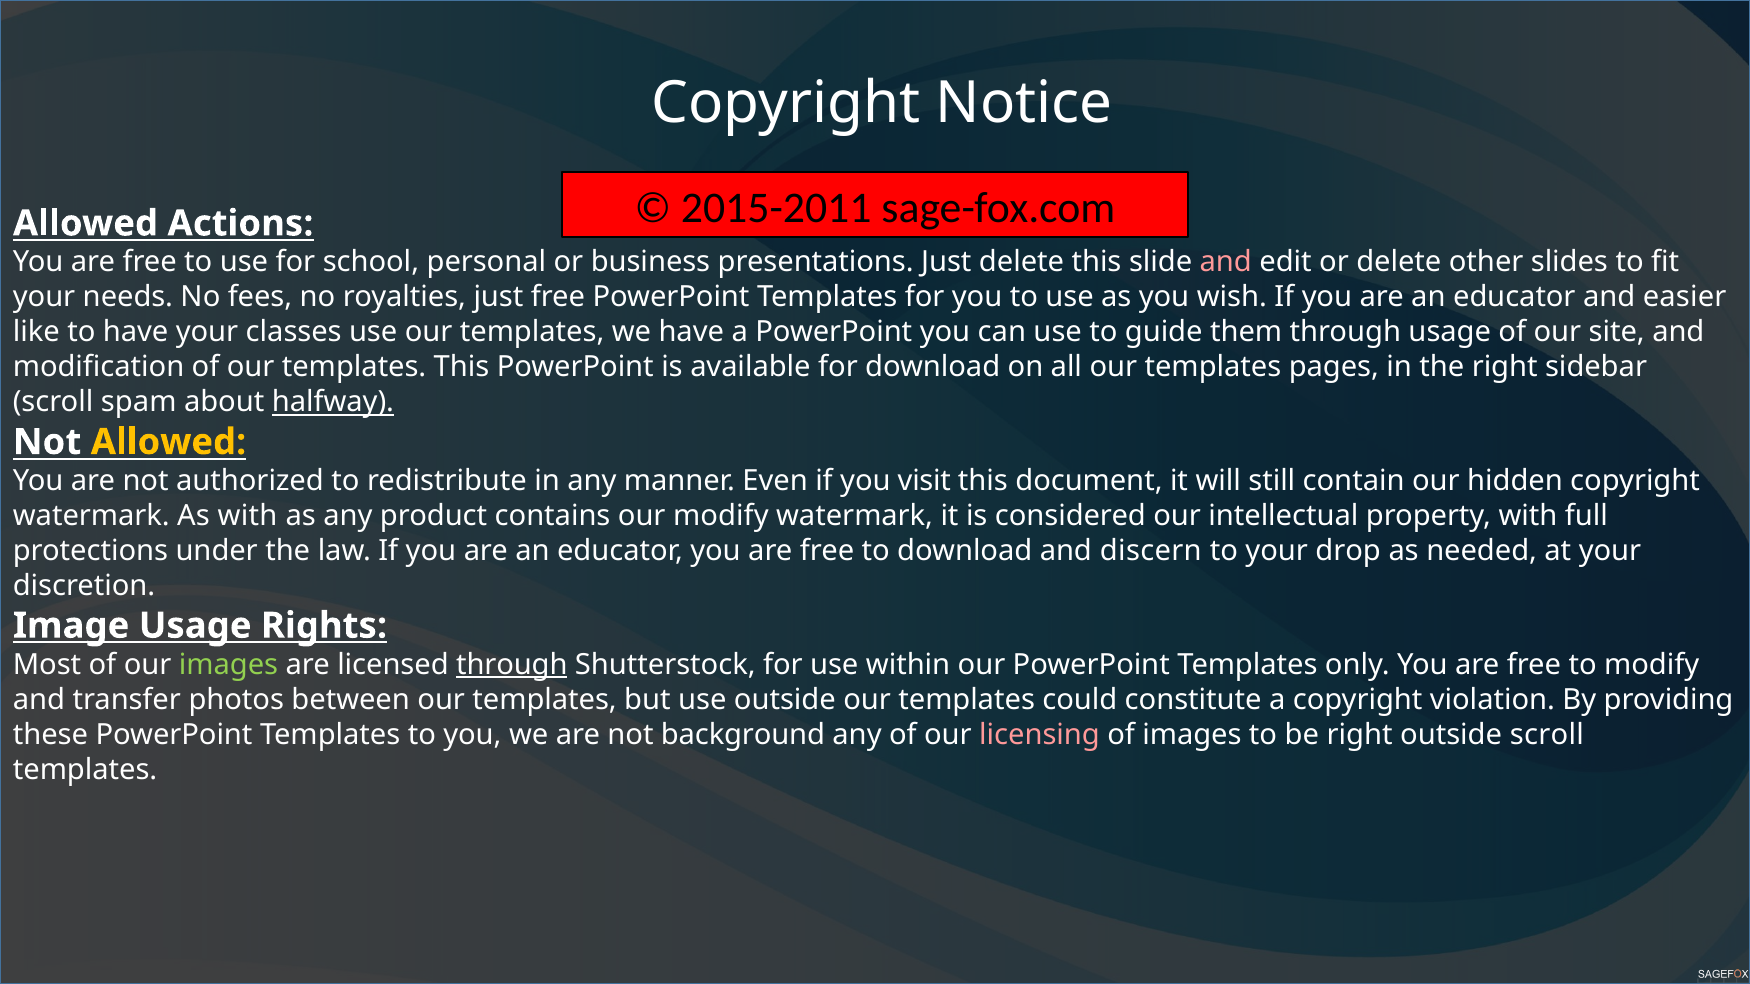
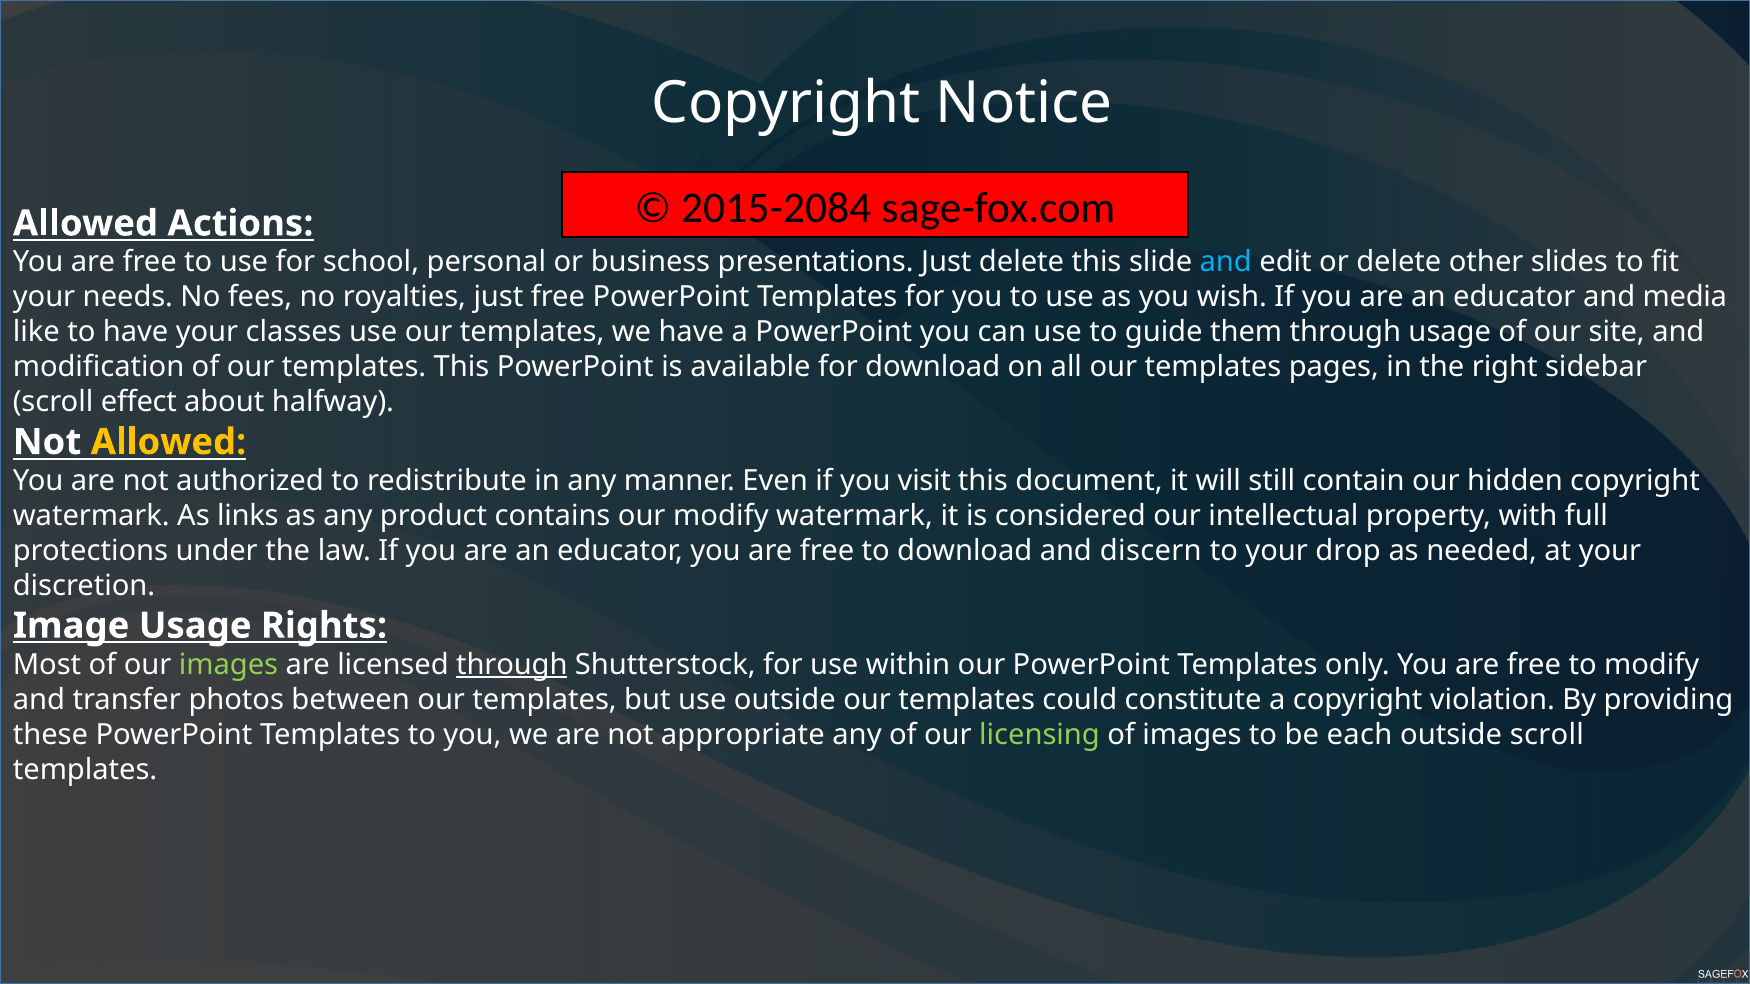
2015-2011: 2015-2011 -> 2015-2084
and at (1226, 262) colour: pink -> light blue
easier: easier -> media
spam: spam -> effect
halfway underline: present -> none
As with: with -> links
background: background -> appropriate
licensing colour: pink -> light green
be right: right -> each
